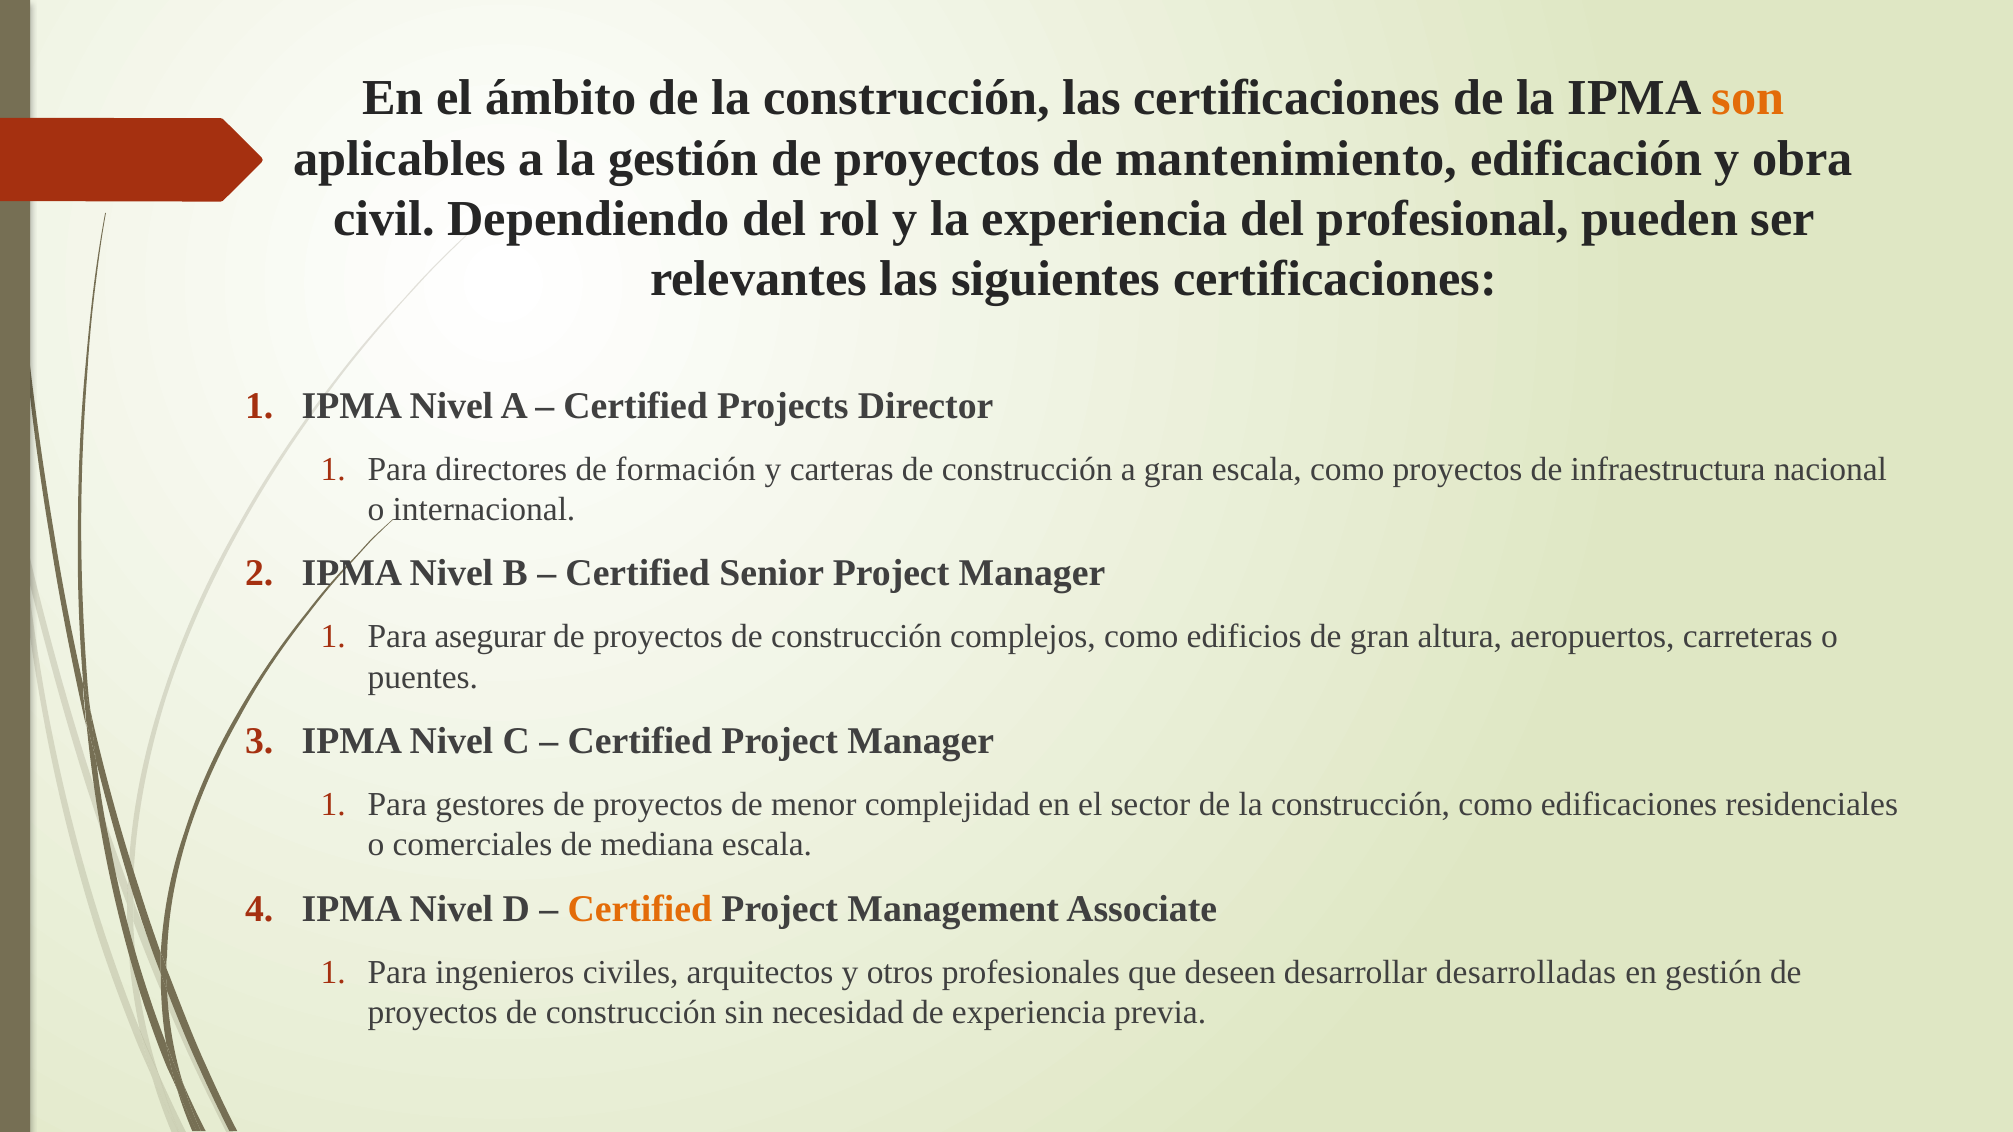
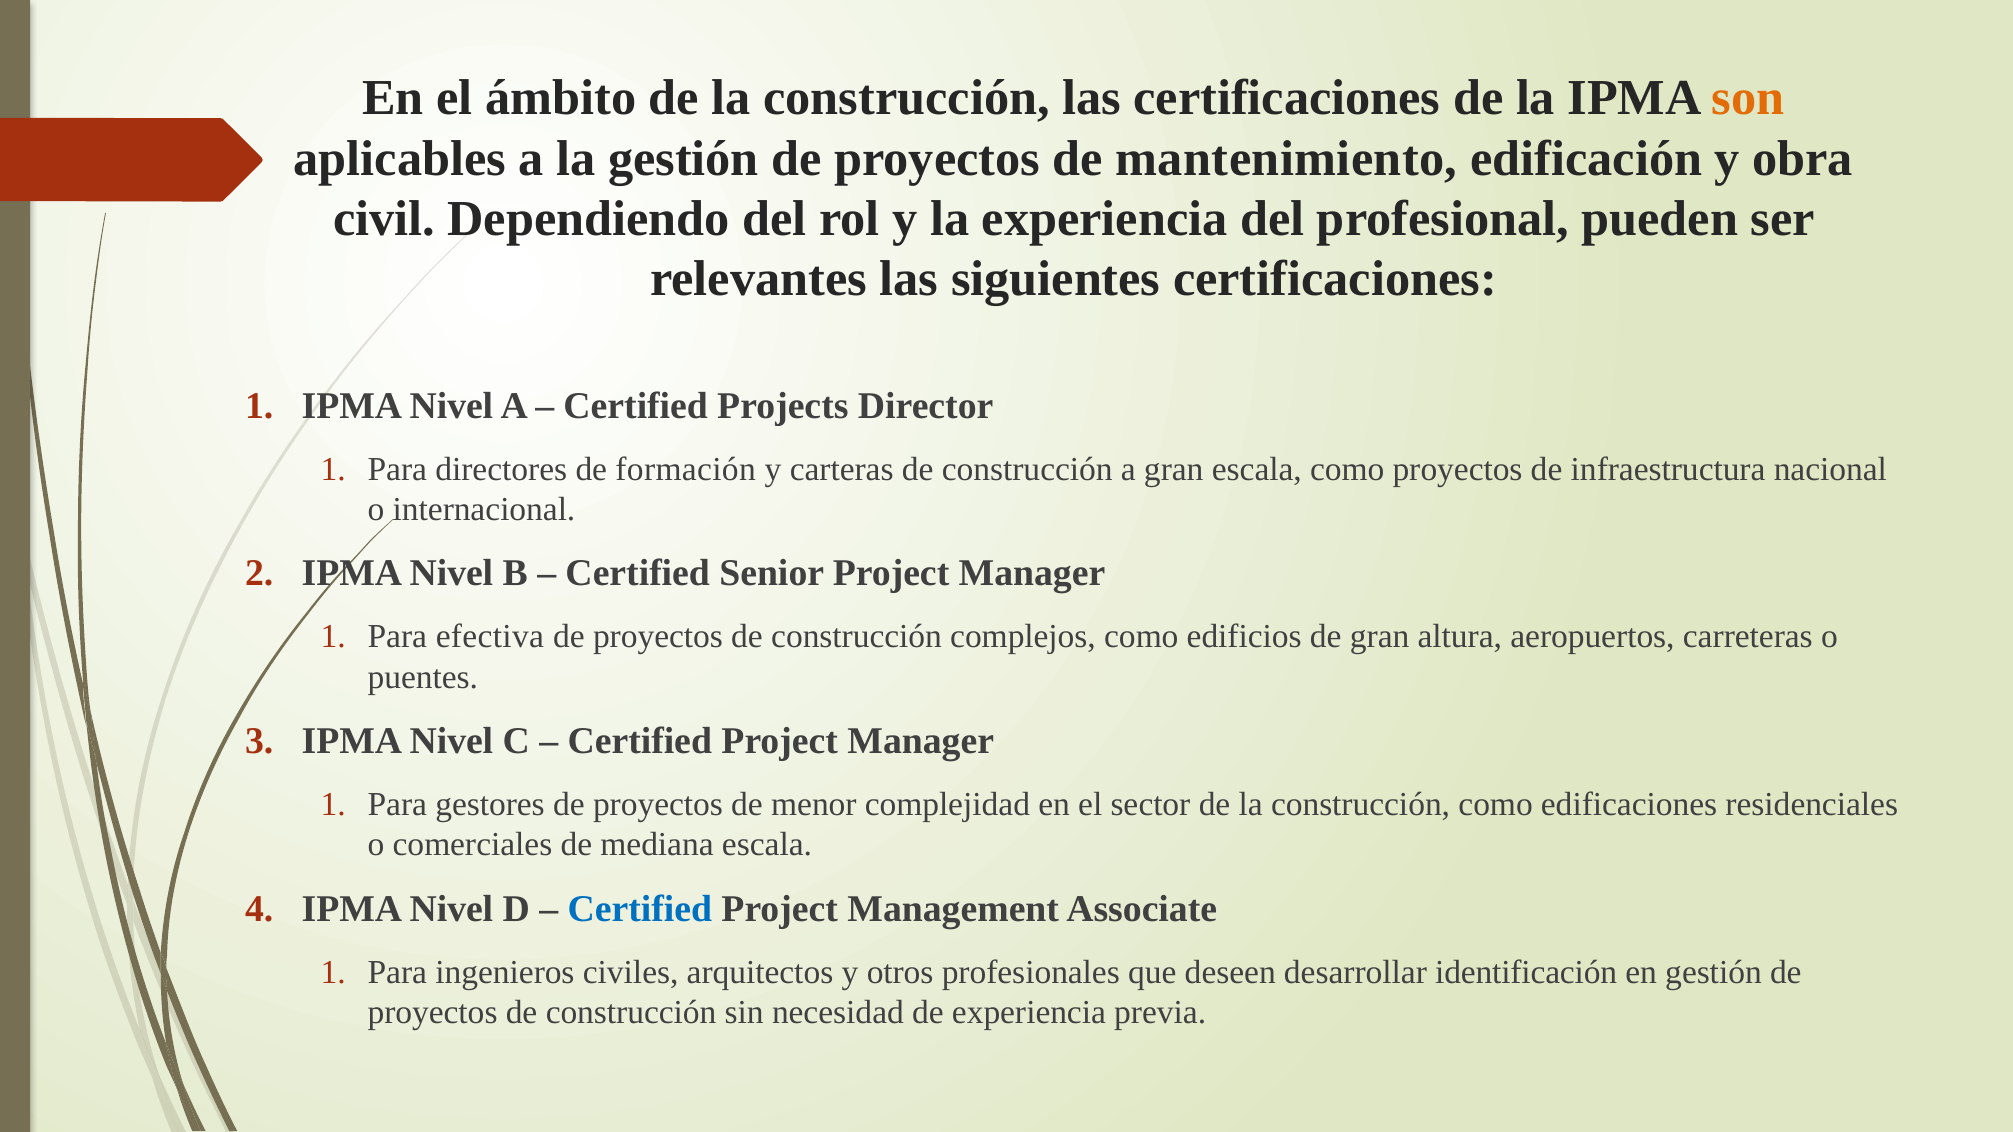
asegurar: asegurar -> efectiva
Certified at (640, 909) colour: orange -> blue
desarrolladas: desarrolladas -> identificación
